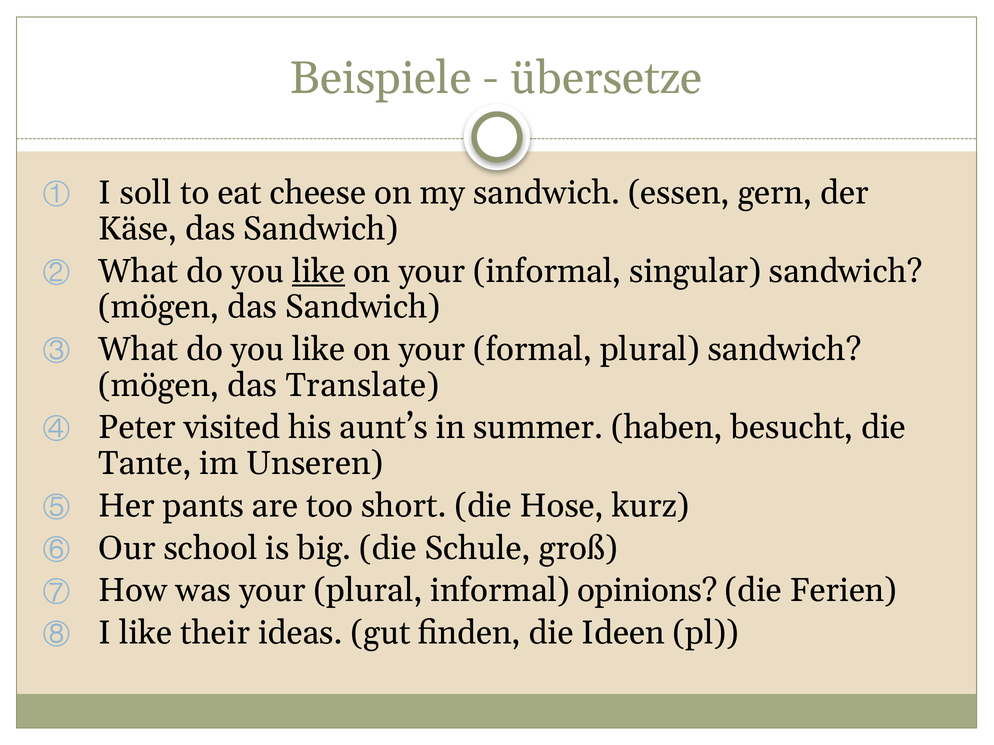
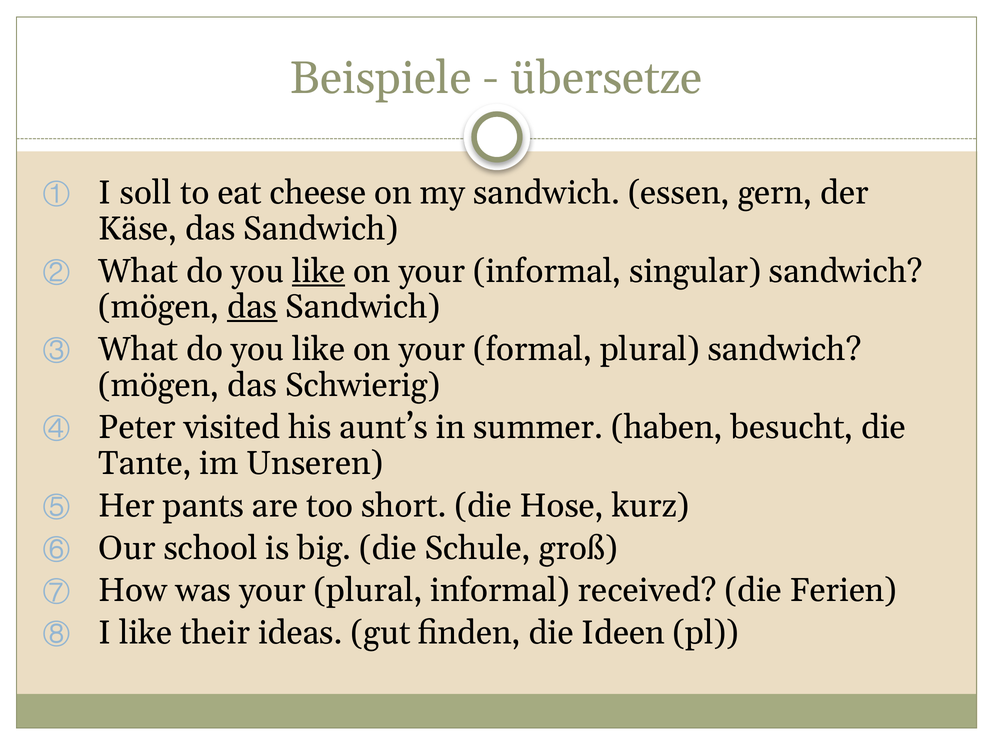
das at (252, 307) underline: none -> present
Translate: Translate -> Schwierig
opinions: opinions -> received
